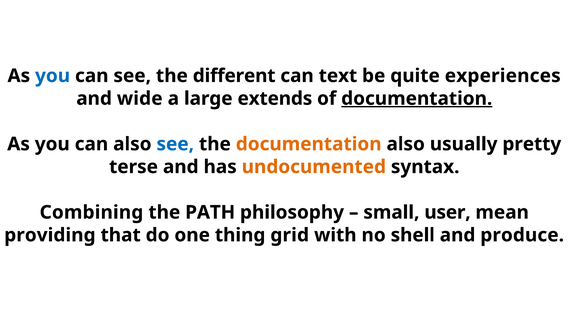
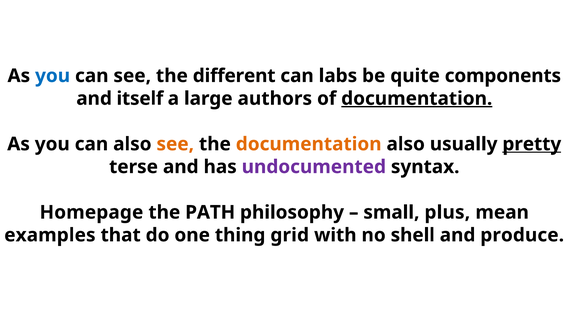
text: text -> labs
experiences: experiences -> components
wide: wide -> itself
extends: extends -> authors
see at (175, 144) colour: blue -> orange
pretty underline: none -> present
undocumented colour: orange -> purple
Combining: Combining -> Homepage
user: user -> plus
providing: providing -> examples
